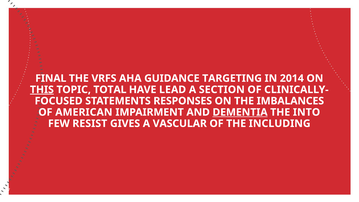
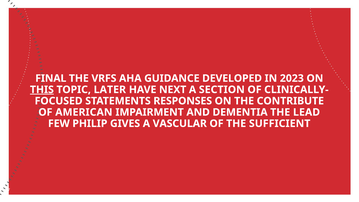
TARGETING: TARGETING -> DEVELOPED
2014: 2014 -> 2023
TOTAL: TOTAL -> LATER
LEAD: LEAD -> NEXT
IMBALANCES: IMBALANCES -> CONTRIBUTE
DEMENTIA underline: present -> none
INTO: INTO -> LEAD
RESIST: RESIST -> PHILIP
INCLUDING: INCLUDING -> SUFFICIENT
